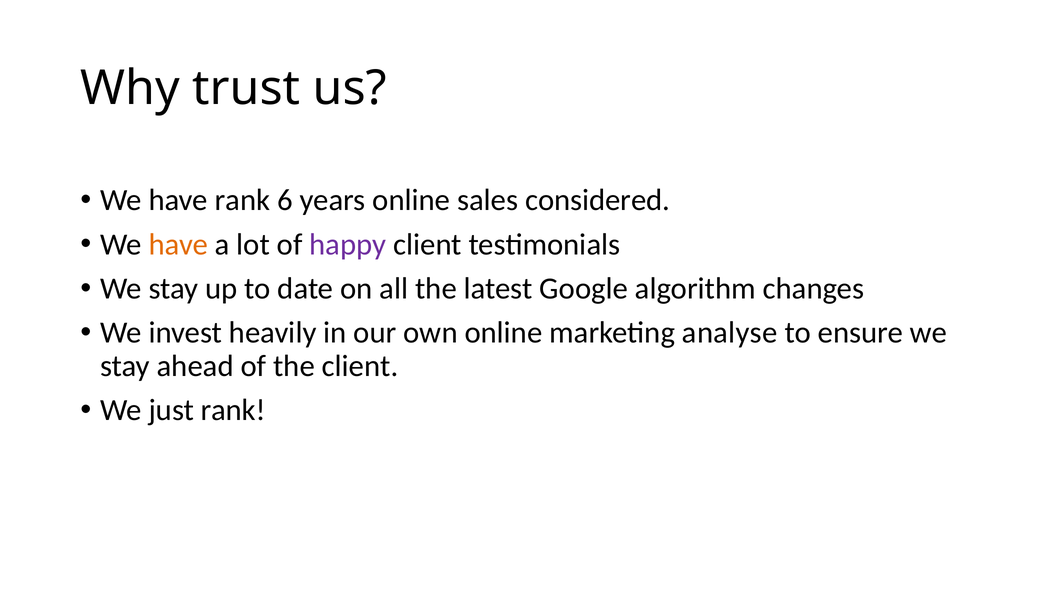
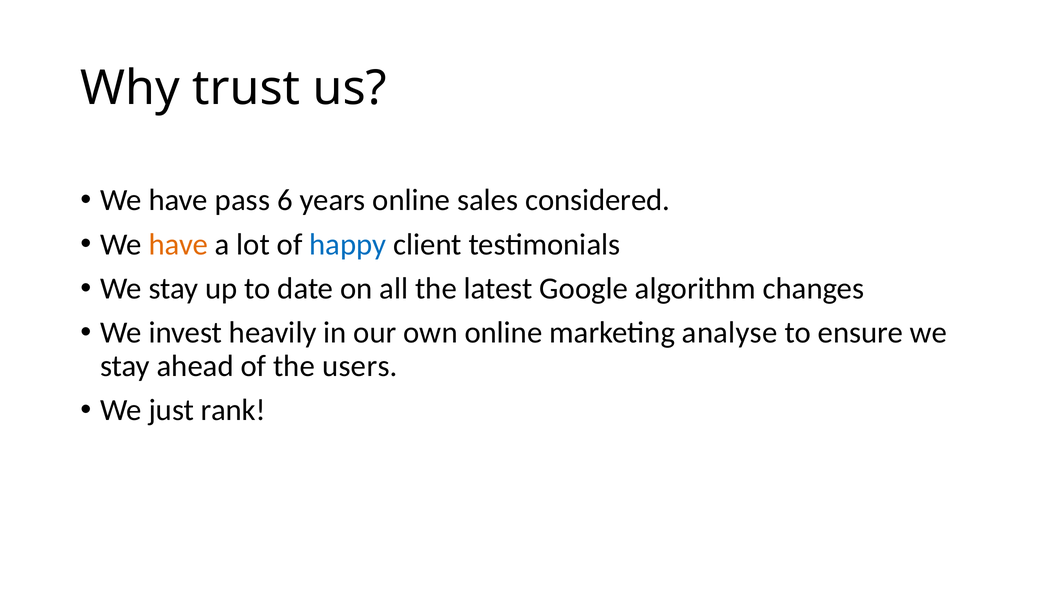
have rank: rank -> pass
happy colour: purple -> blue
the client: client -> users
